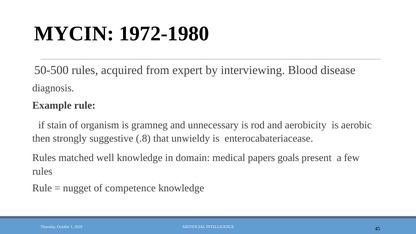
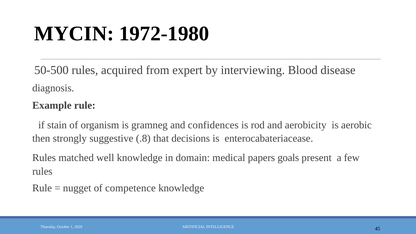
unnecessary: unnecessary -> confidences
unwieldy: unwieldy -> decisions
